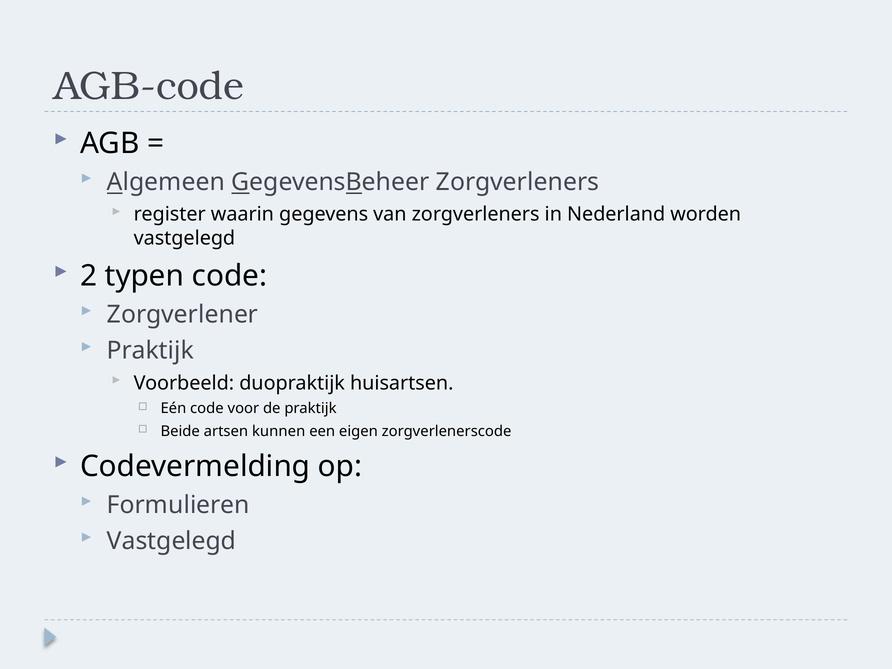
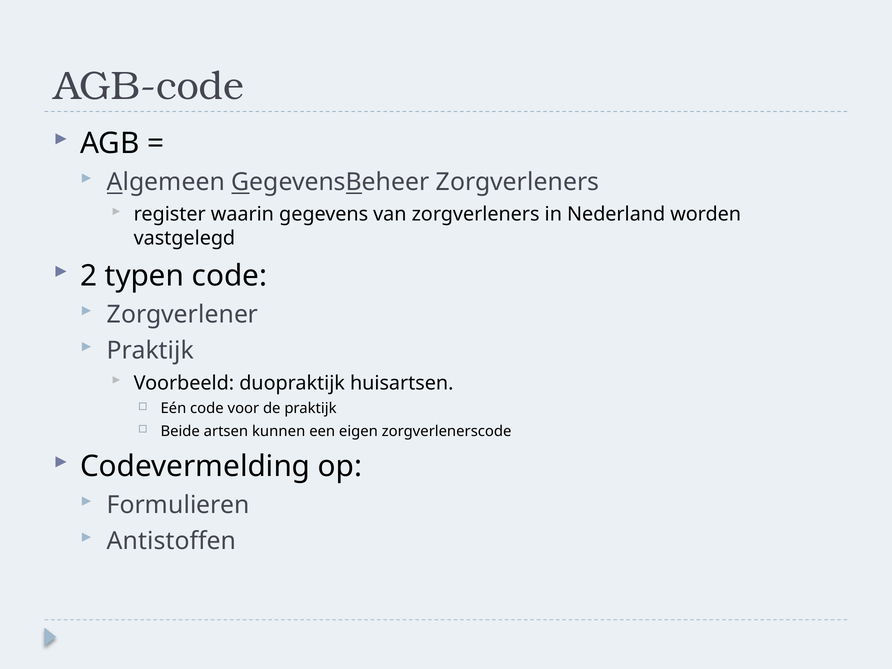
Vastgelegd at (172, 541): Vastgelegd -> Antistoffen
